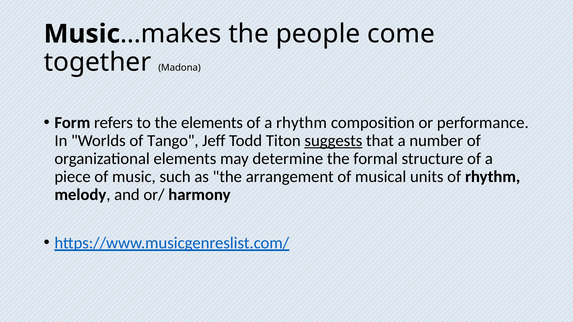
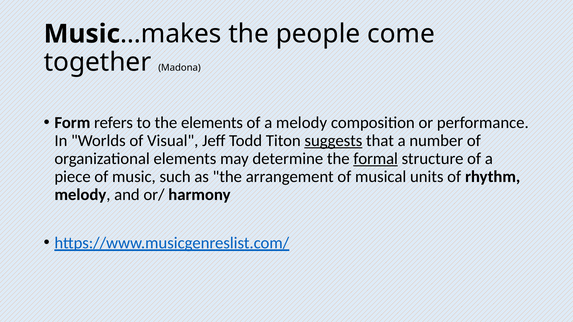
a rhythm: rhythm -> melody
Tango: Tango -> Visual
formal underline: none -> present
